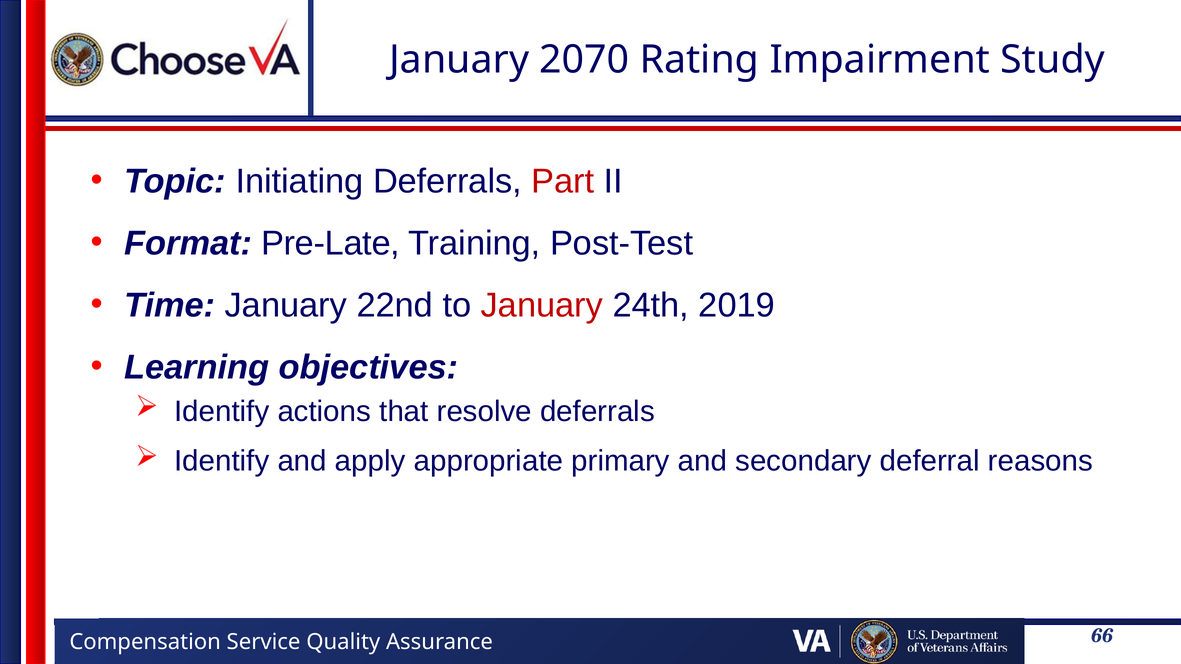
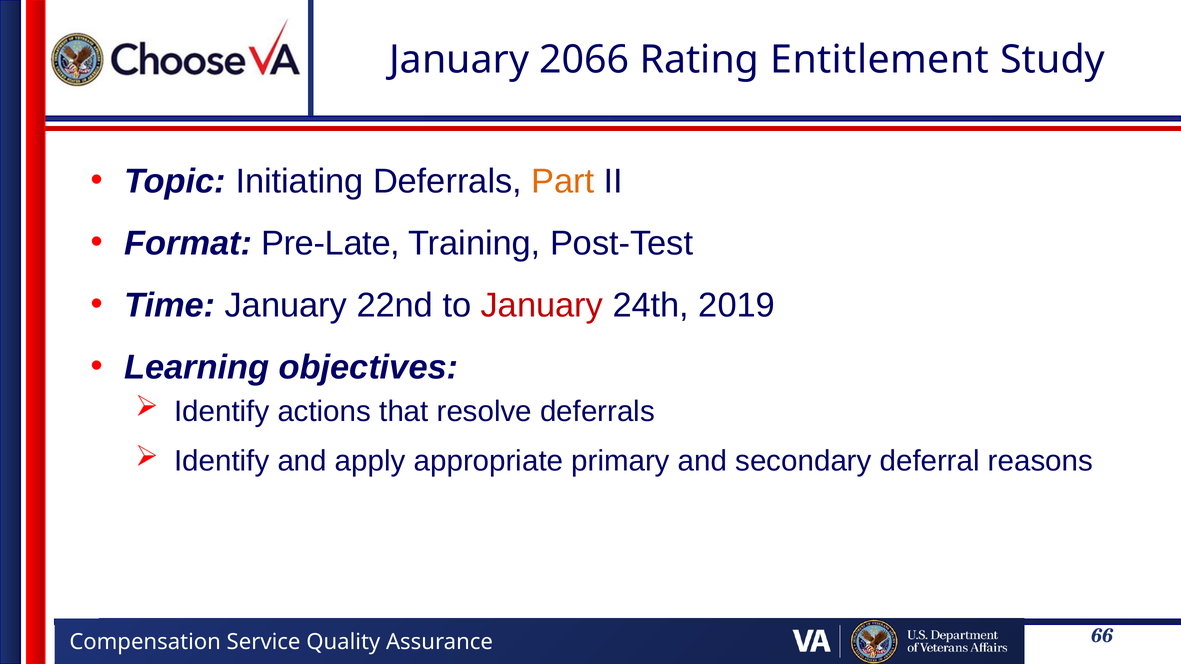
2070: 2070 -> 2066
Impairment: Impairment -> Entitlement
Part colour: red -> orange
